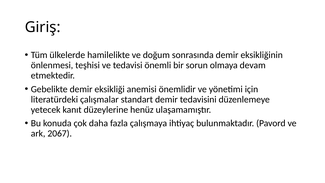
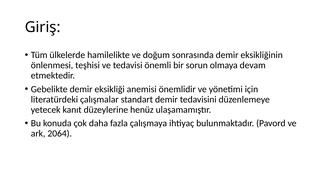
2067: 2067 -> 2064
